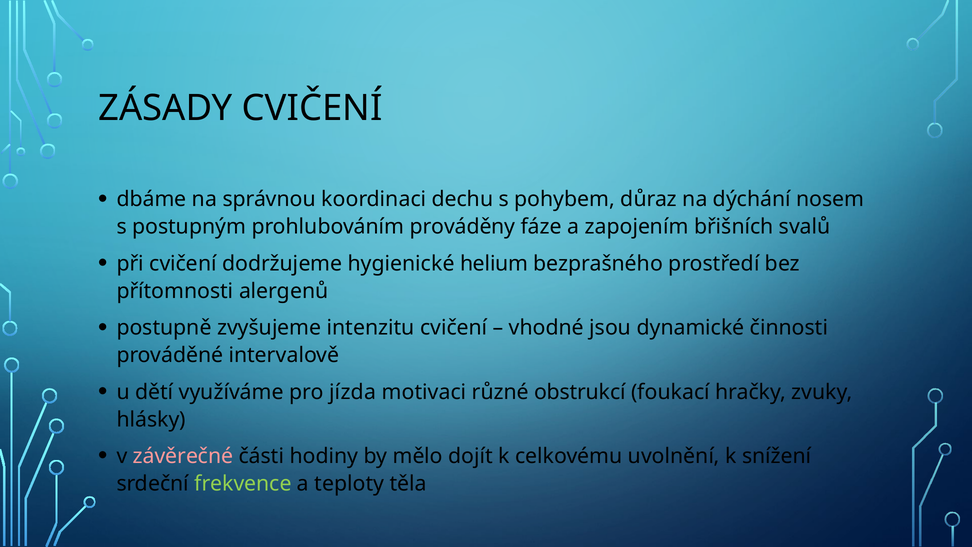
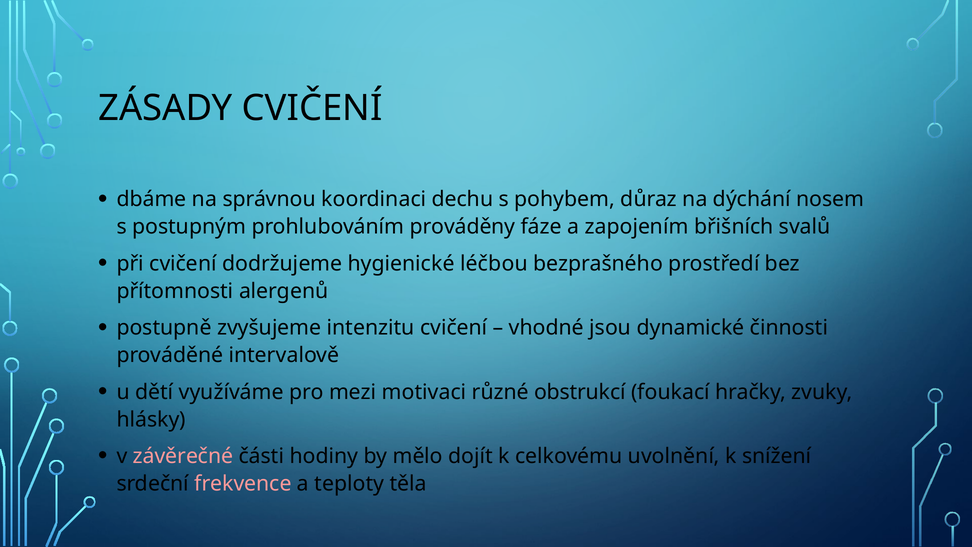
helium: helium -> léčbou
jízda: jízda -> mezi
frekvence colour: light green -> pink
